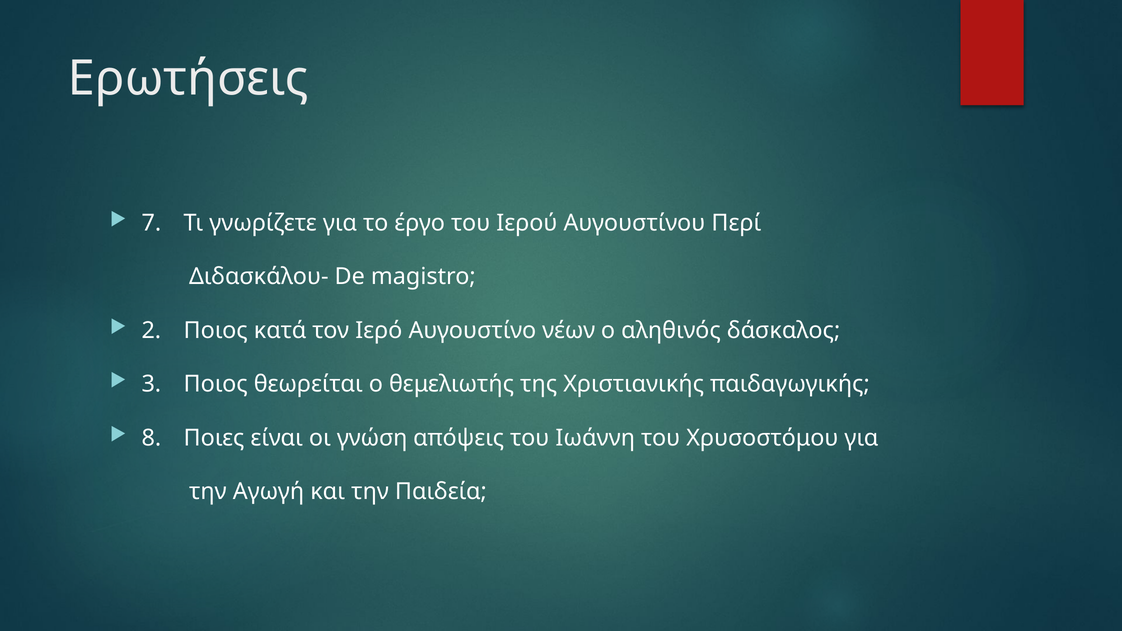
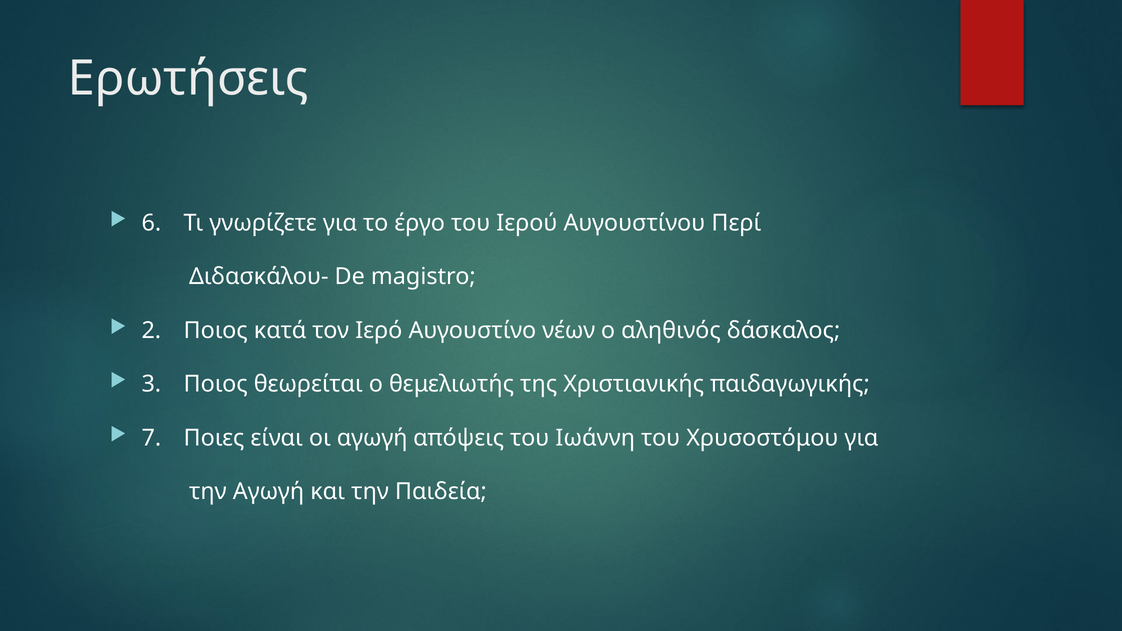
7: 7 -> 6
8: 8 -> 7
οι γνώση: γνώση -> αγωγή
